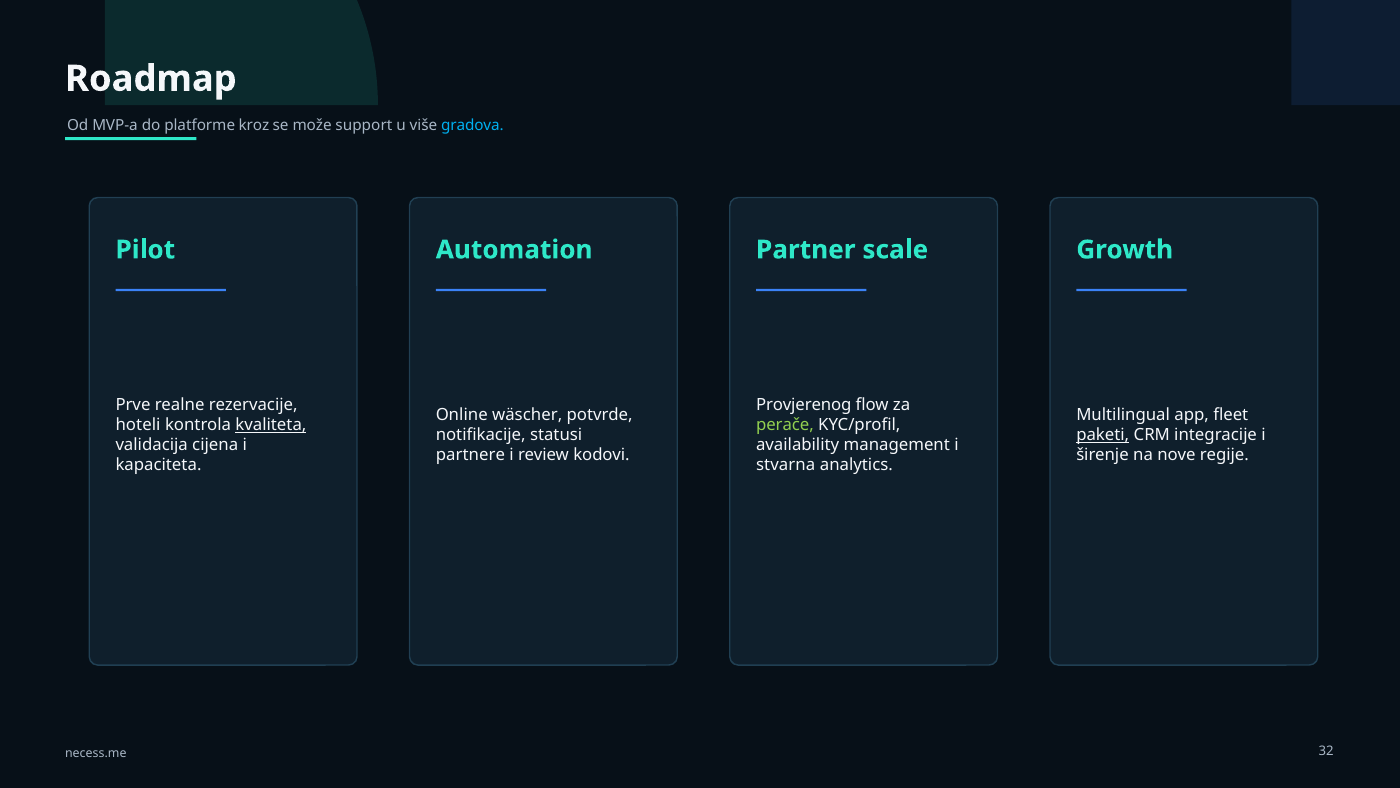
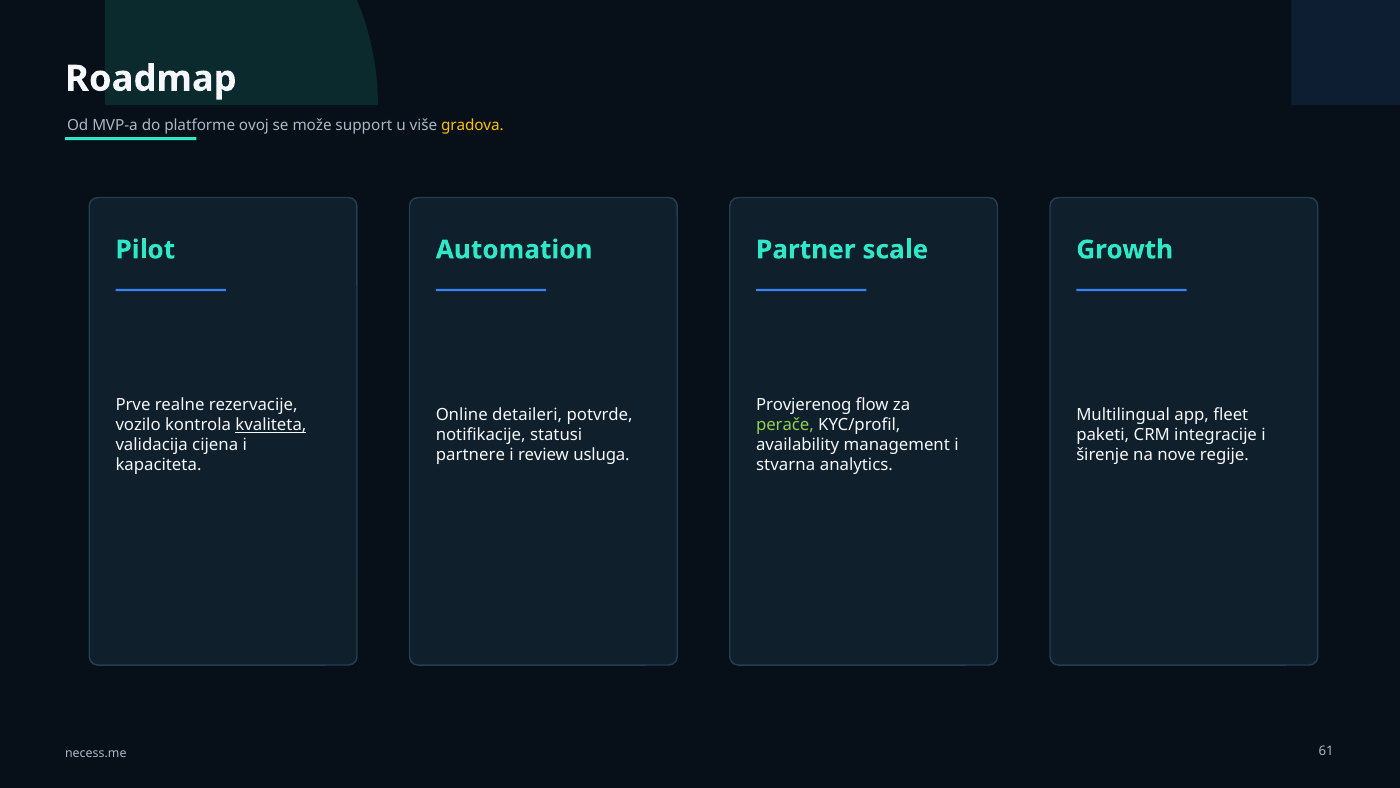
kroz: kroz -> ovoj
gradova colour: light blue -> yellow
wäscher: wäscher -> detaileri
hoteli: hoteli -> vozilo
paketi underline: present -> none
kodovi: kodovi -> usluga
32: 32 -> 61
